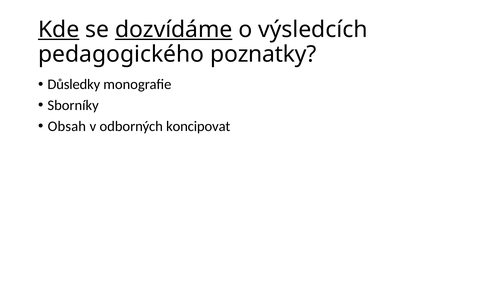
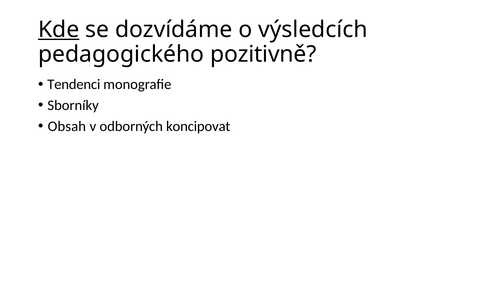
dozvídáme underline: present -> none
poznatky: poznatky -> pozitivně
Důsledky: Důsledky -> Tendenci
